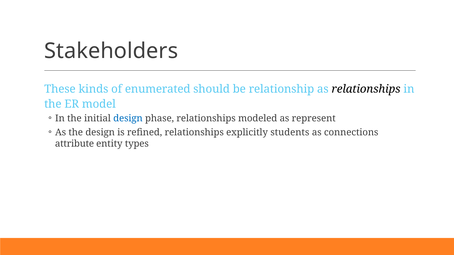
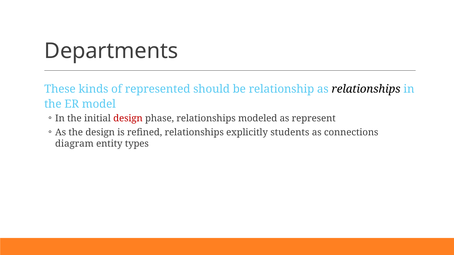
Stakeholders: Stakeholders -> Departments
enumerated: enumerated -> represented
design at (128, 118) colour: blue -> red
attribute: attribute -> diagram
